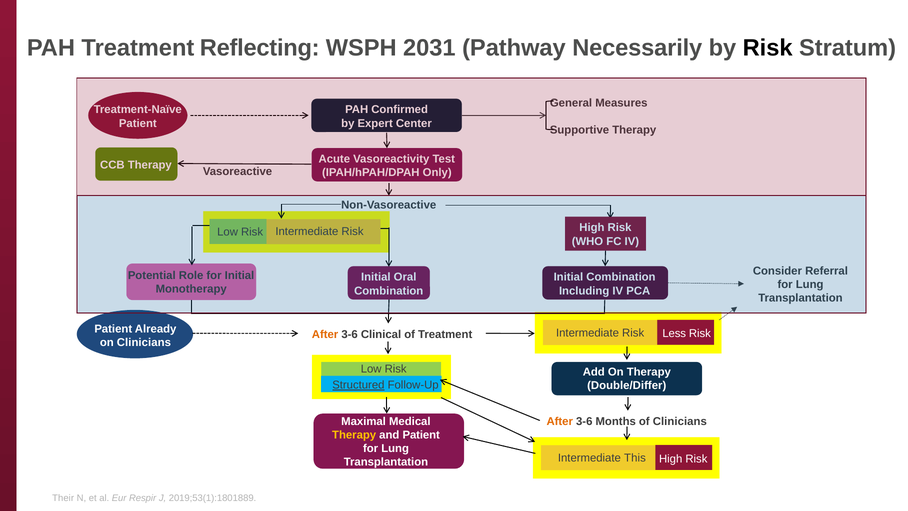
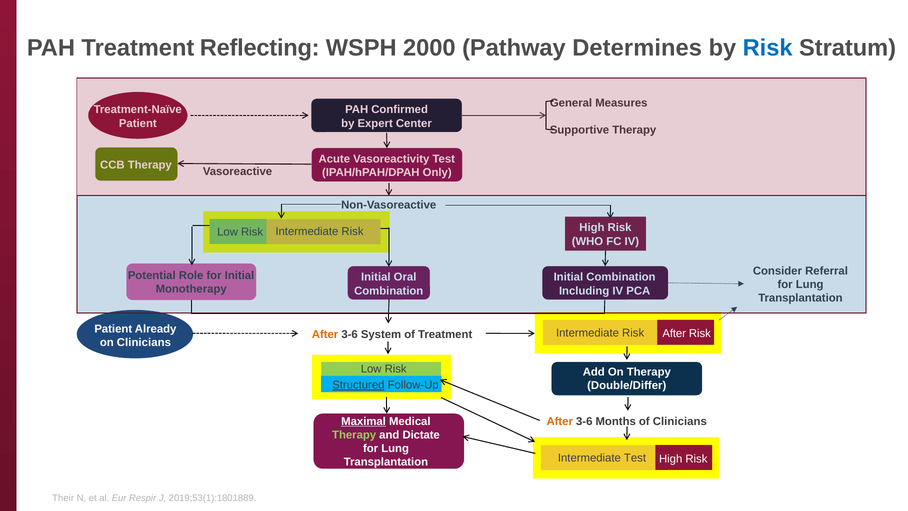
2031: 2031 -> 2000
Necessarily: Necessarily -> Determines
Risk at (768, 48) colour: black -> blue
Risk Less: Less -> After
Clinical: Clinical -> System
Maximal underline: none -> present
Therapy at (354, 435) colour: yellow -> light green
and Patient: Patient -> Dictate
Intermediate This: This -> Test
